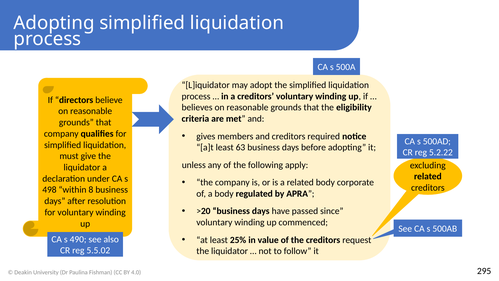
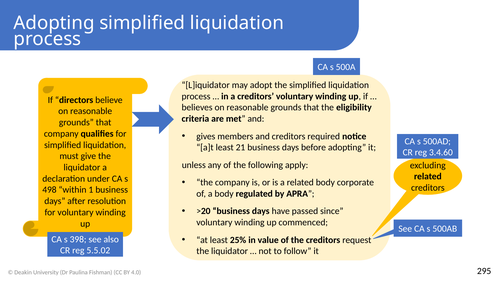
63: 63 -> 21
5.2.22: 5.2.22 -> 3.4.60
8: 8 -> 1
490: 490 -> 398
